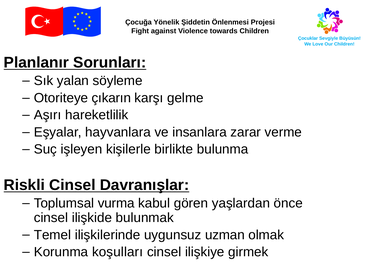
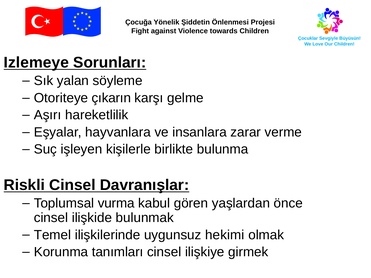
Planlanır: Planlanır -> Izlemeye
uzman: uzman -> hekimi
koşulları: koşulları -> tanımları
